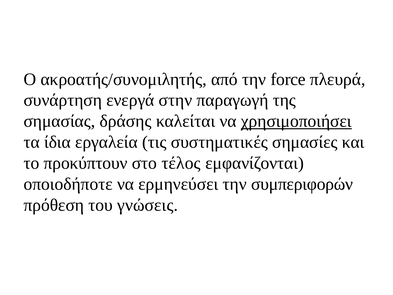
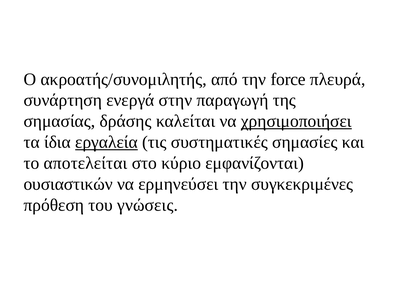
εργαλεία underline: none -> present
προκύπτουν: προκύπτουν -> αποτελείται
τέλος: τέλος -> κύριο
οποιοδήποτε: οποιοδήποτε -> ουσιαστικών
συμπεριφορών: συμπεριφορών -> συγκεκριμένες
